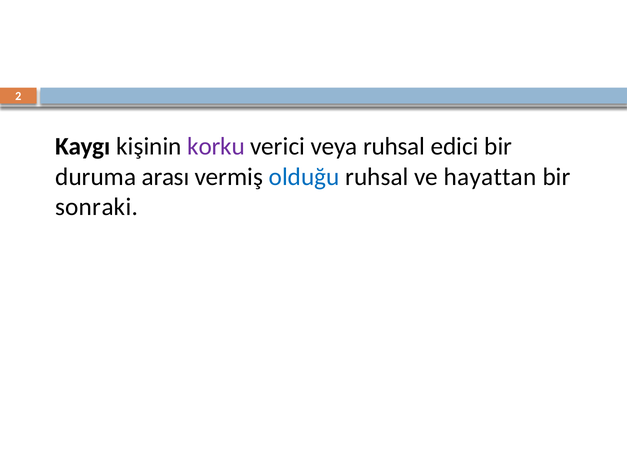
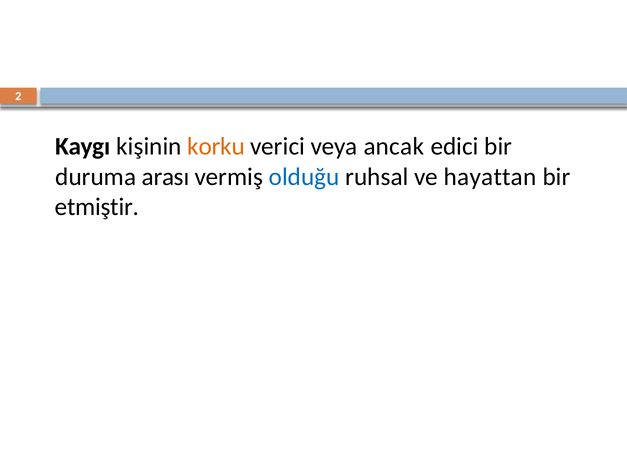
korku colour: purple -> orange
veya ruhsal: ruhsal -> ancak
sonraki: sonraki -> etmiştir
